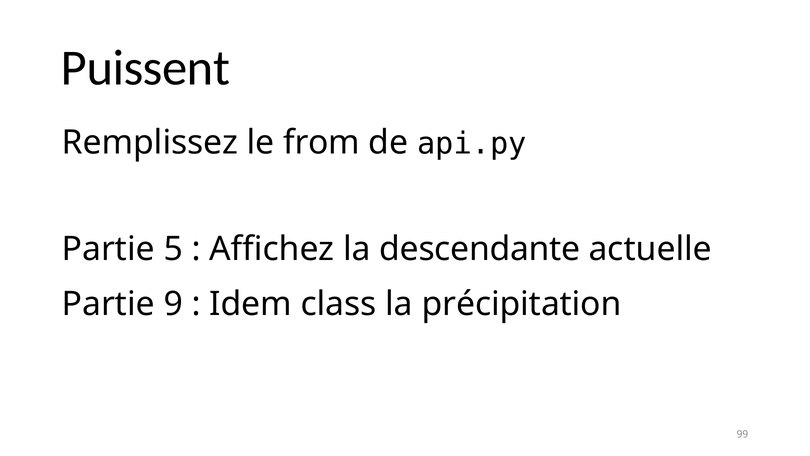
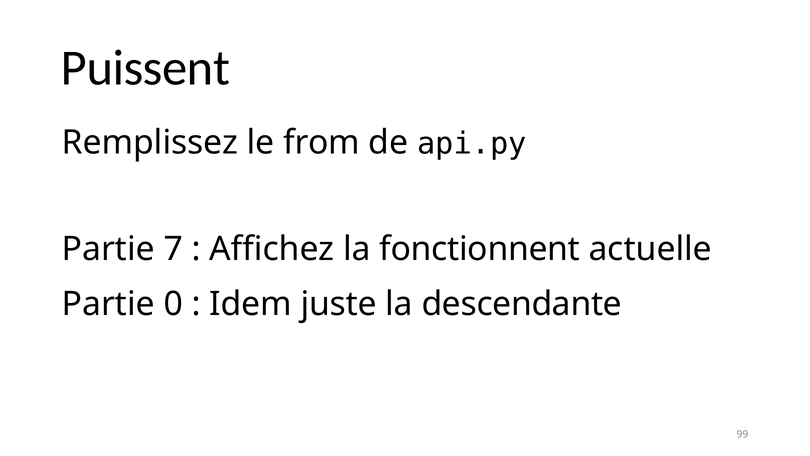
5: 5 -> 7
descendante: descendante -> fonctionnent
9: 9 -> 0
class: class -> juste
précipitation: précipitation -> descendante
